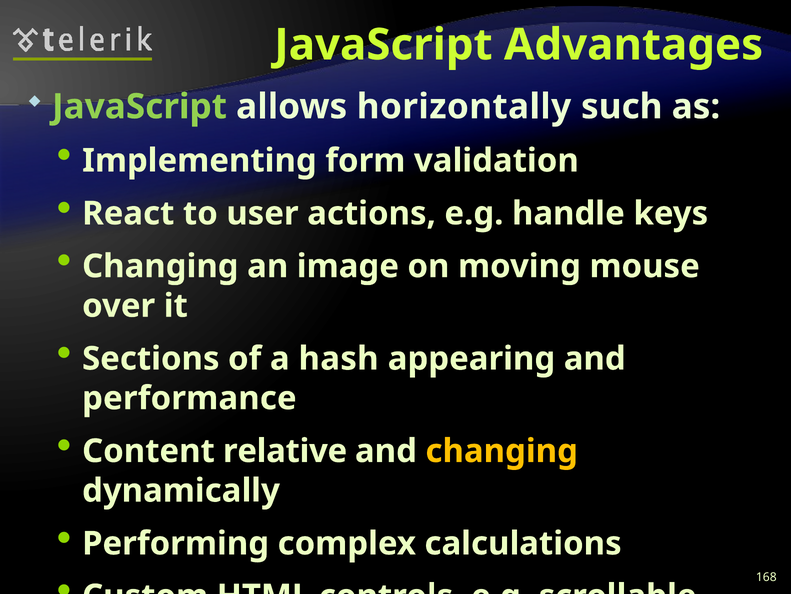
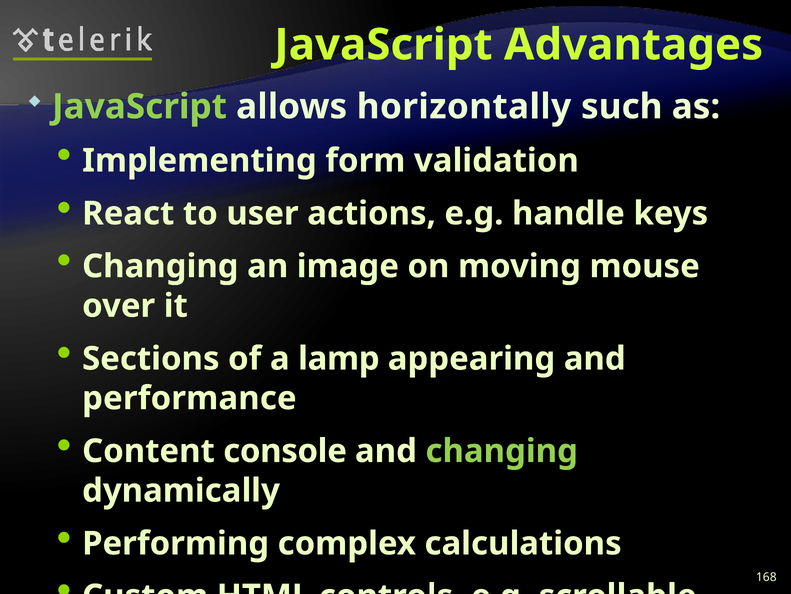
hash: hash -> lamp
relative: relative -> console
changing at (502, 451) colour: yellow -> light green
